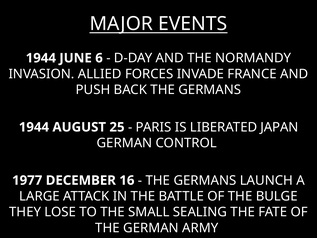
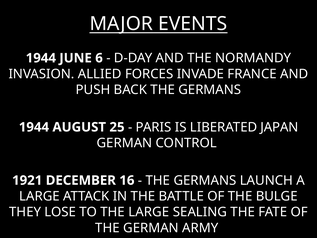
1977: 1977 -> 1921
THE SMALL: SMALL -> LARGE
